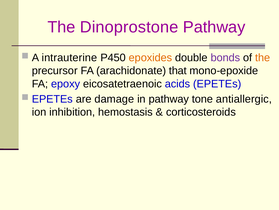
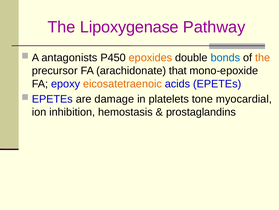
Dinoprostone: Dinoprostone -> Lipoxygenase
intrauterine: intrauterine -> antagonists
bonds colour: purple -> blue
eicosatetraenoic colour: black -> orange
in pathway: pathway -> platelets
antiallergic: antiallergic -> myocardial
corticosteroids: corticosteroids -> prostaglandins
